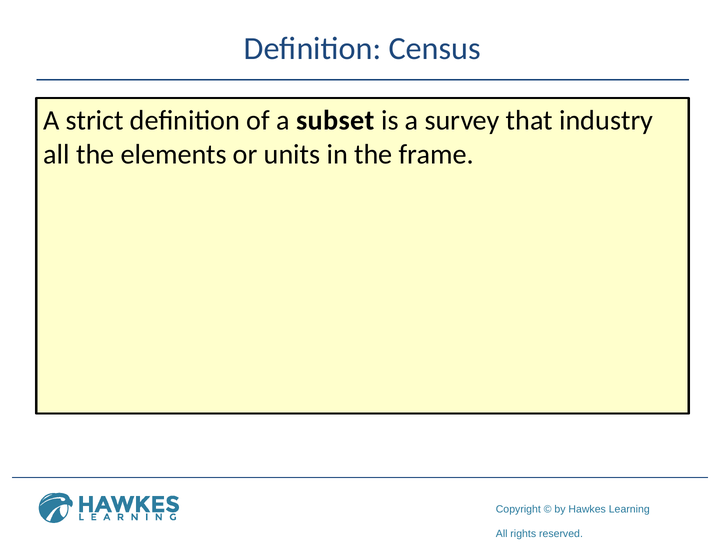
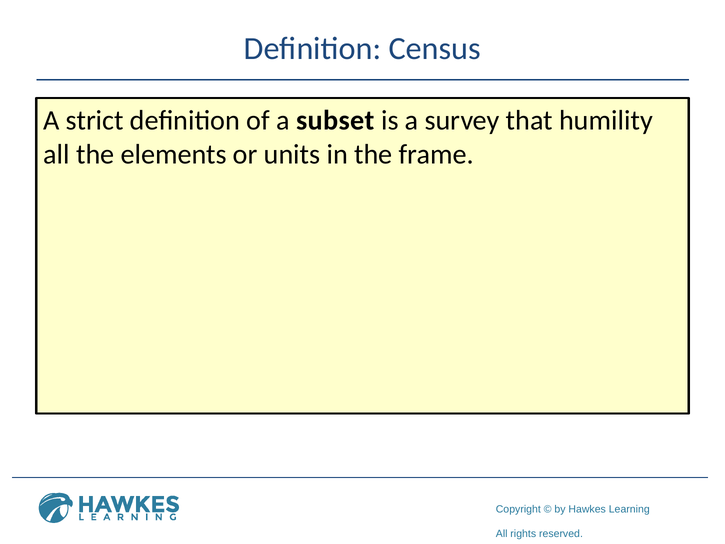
industry: industry -> humility
